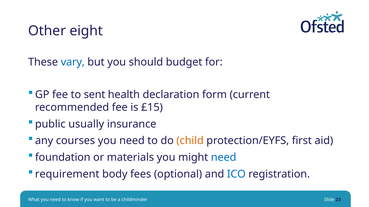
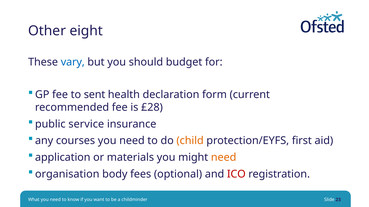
£15: £15 -> £28
usually: usually -> service
foundation: foundation -> application
need at (224, 158) colour: blue -> orange
requirement: requirement -> organisation
ICO colour: blue -> red
